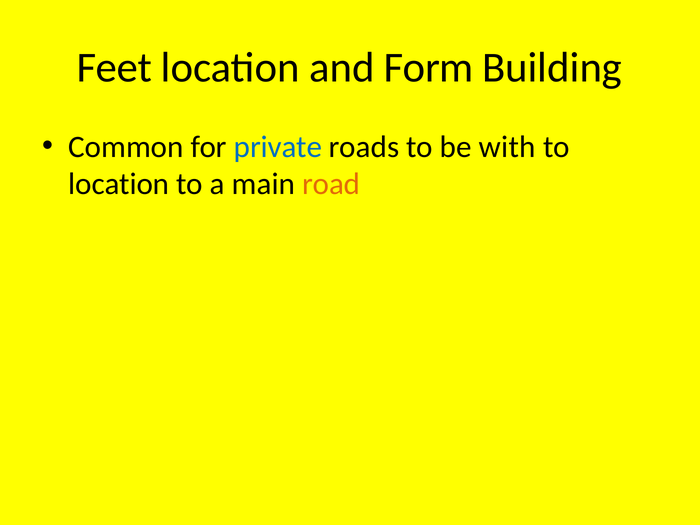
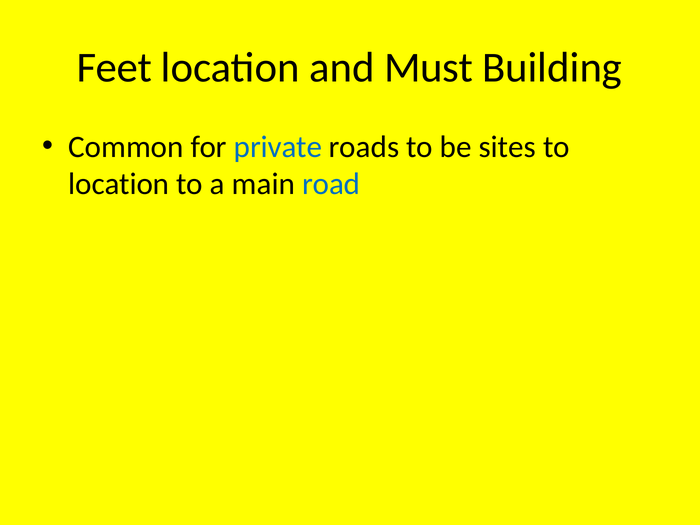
Form: Form -> Must
with: with -> sites
road colour: orange -> blue
